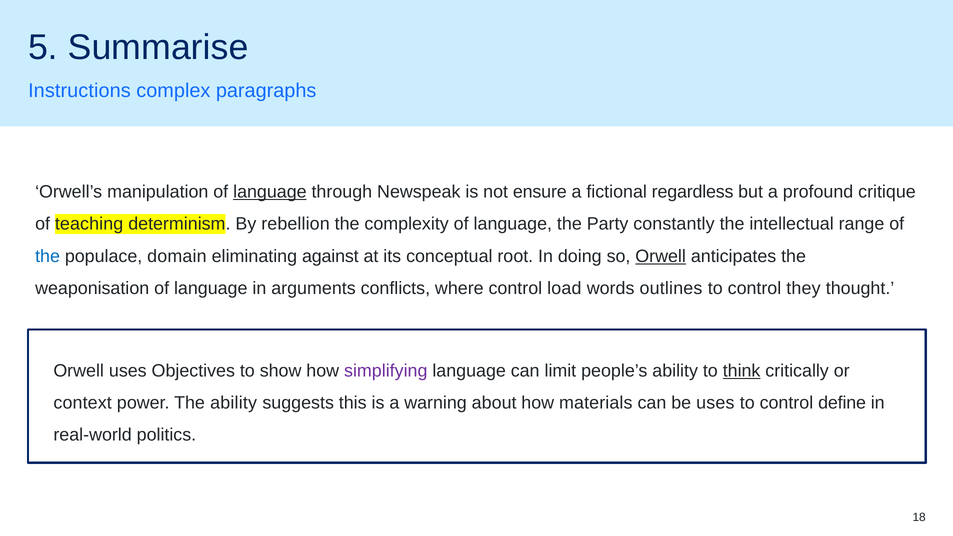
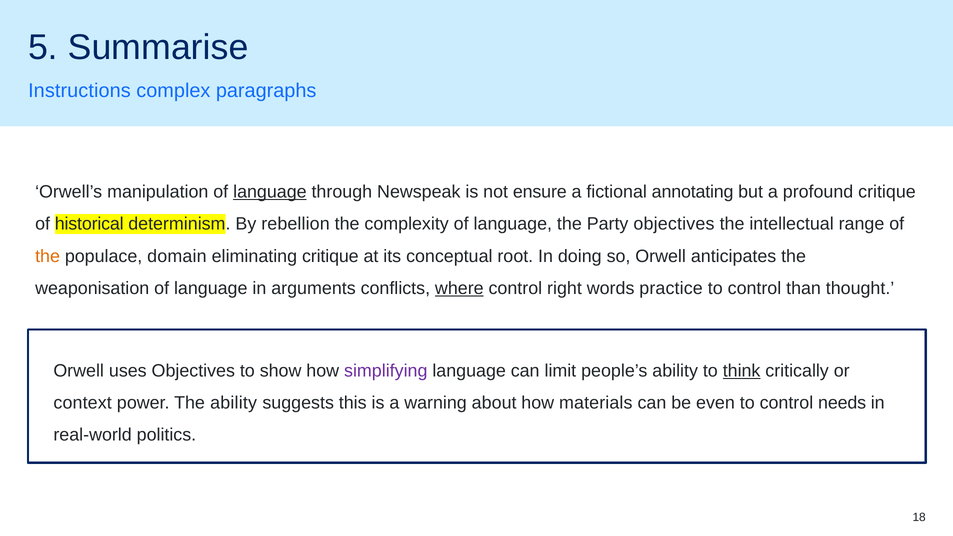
regardless: regardless -> annotating
teaching: teaching -> historical
Party constantly: constantly -> objectives
the at (48, 256) colour: blue -> orange
eliminating against: against -> critique
Orwell at (661, 256) underline: present -> none
where underline: none -> present
load: load -> right
outlines: outlines -> practice
they: they -> than
be uses: uses -> even
define: define -> needs
